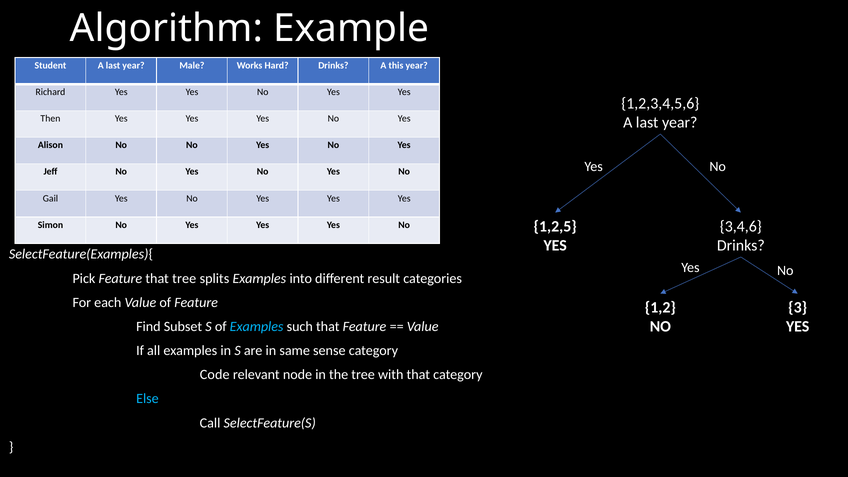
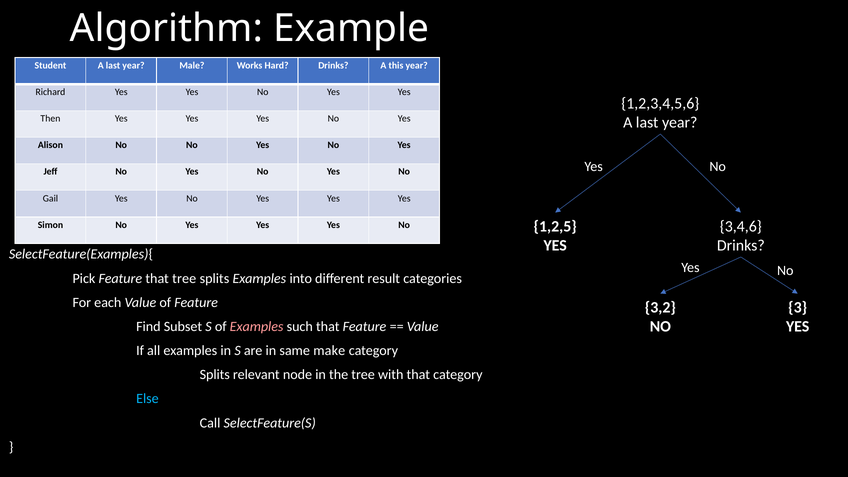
1,2: 1,2 -> 3,2
Examples at (257, 327) colour: light blue -> pink
sense: sense -> make
Code at (215, 375): Code -> Splits
